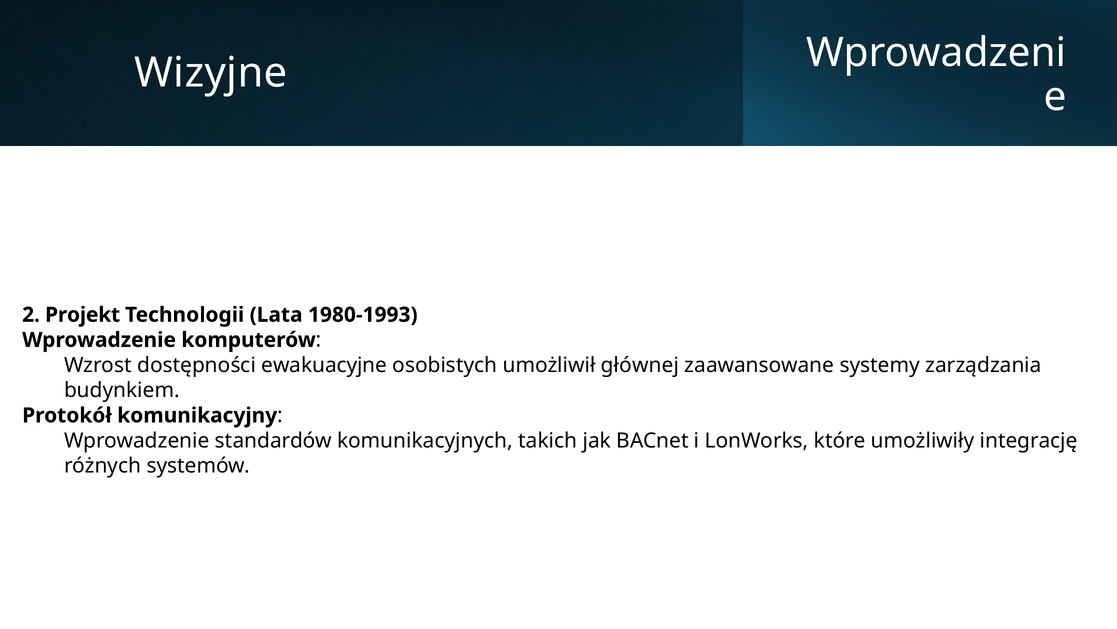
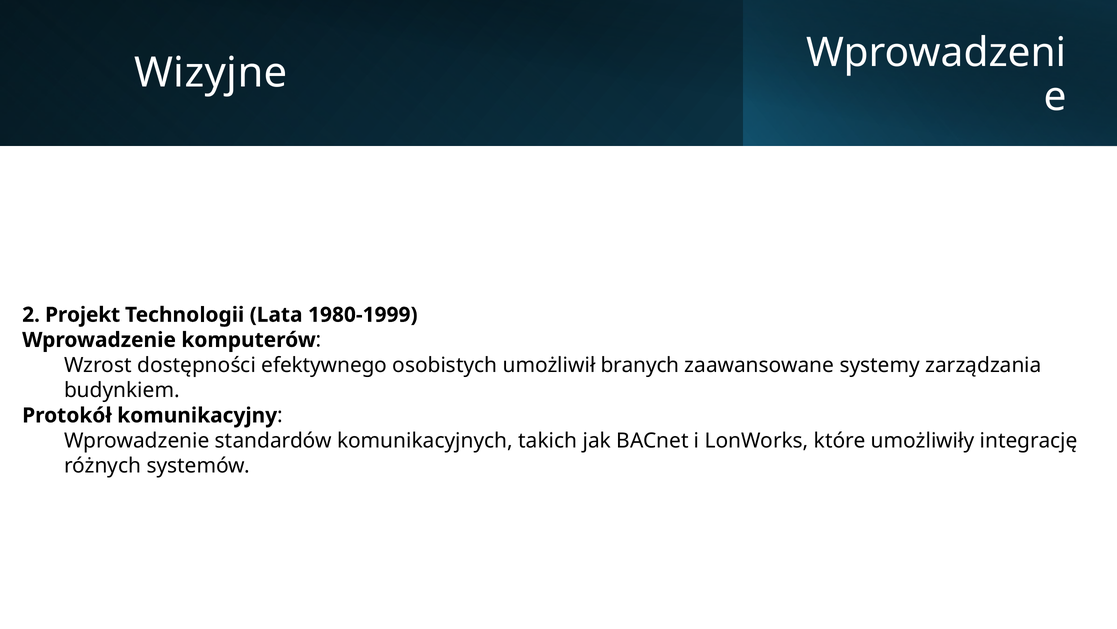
1980-1993: 1980-1993 -> 1980-1999
ewakuacyjne: ewakuacyjne -> efektywnego
głównej: głównej -> branych
